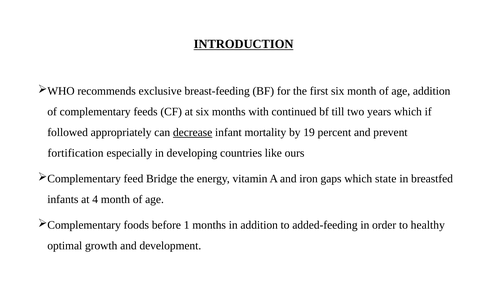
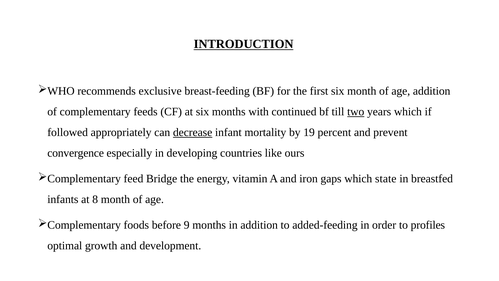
two underline: none -> present
fortification: fortification -> convergence
4: 4 -> 8
1: 1 -> 9
healthy: healthy -> profiles
